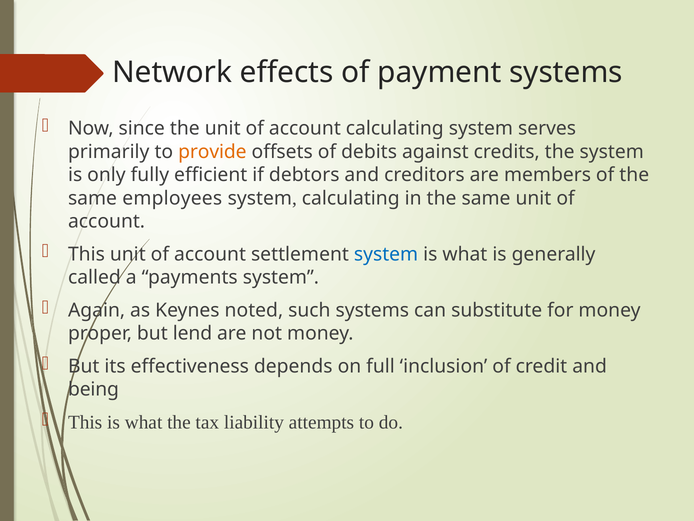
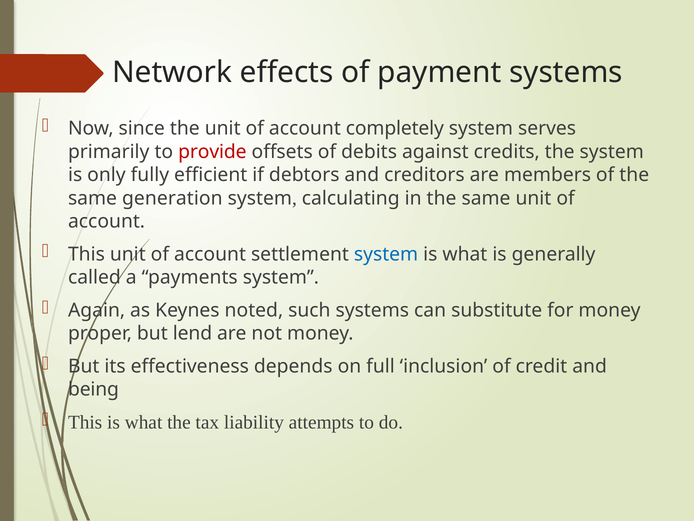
account calculating: calculating -> completely
provide colour: orange -> red
employees: employees -> generation
